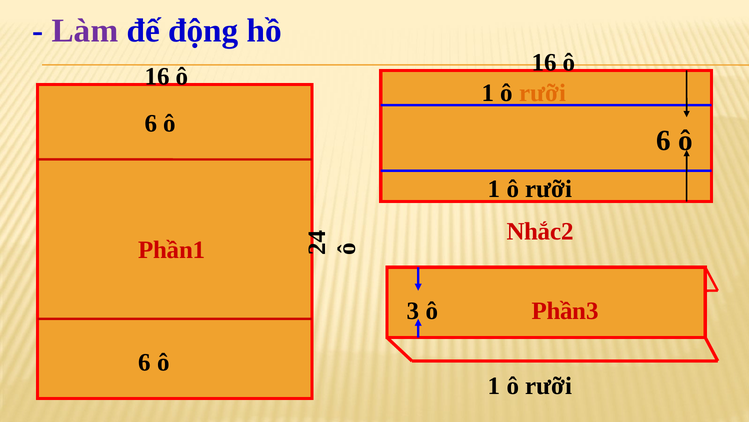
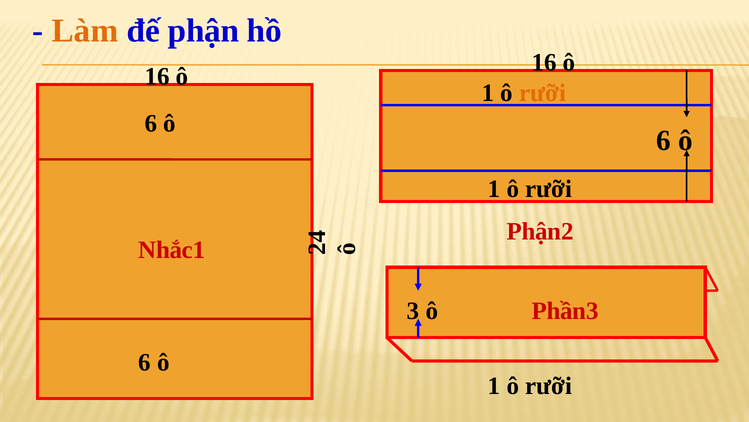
Làm colour: purple -> orange
động: động -> phận
Nhắc2: Nhắc2 -> Phận2
Phần1: Phần1 -> Nhắc1
